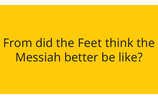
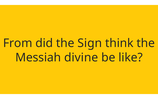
Feet: Feet -> Sign
better: better -> divine
